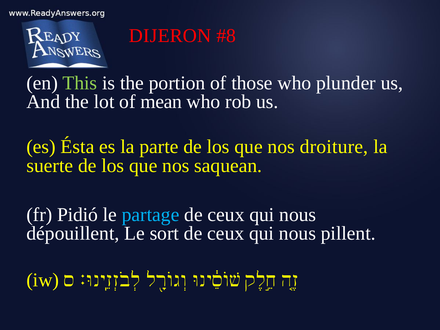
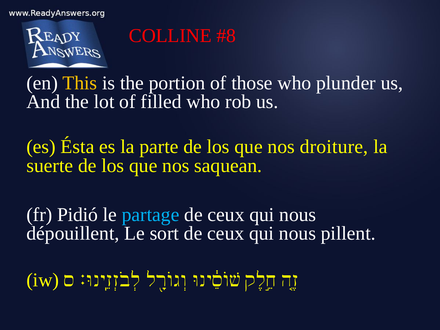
DIJERON: DIJERON -> COLLINE
This colour: light green -> yellow
mean: mean -> filled
